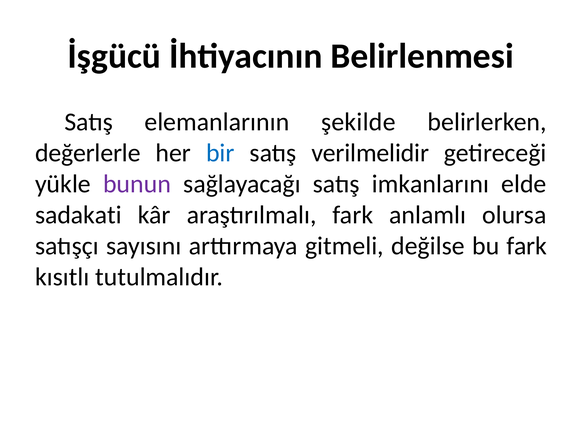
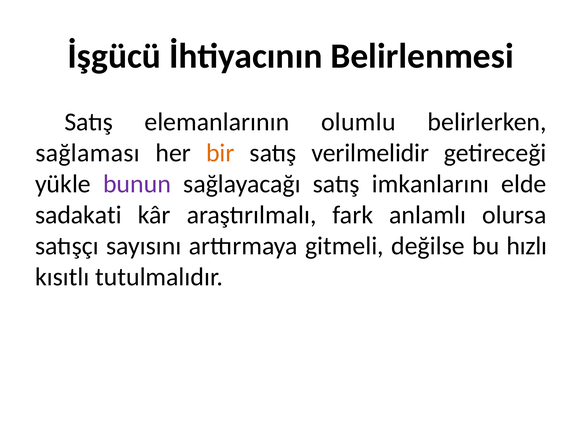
şekilde: şekilde -> olumlu
değerlerle: değerlerle -> sağlaması
bir colour: blue -> orange
bu fark: fark -> hızlı
